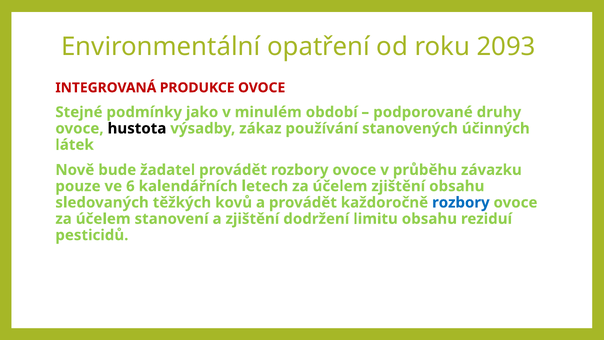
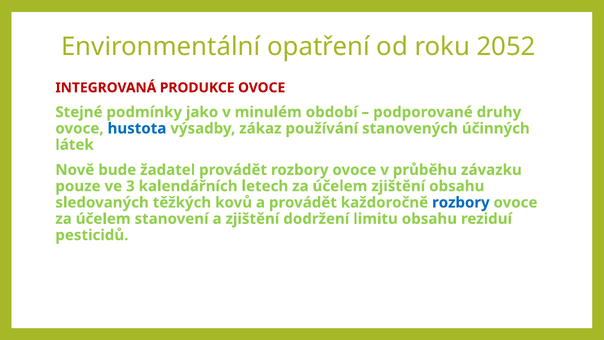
2093: 2093 -> 2052
hustota colour: black -> blue
6: 6 -> 3
